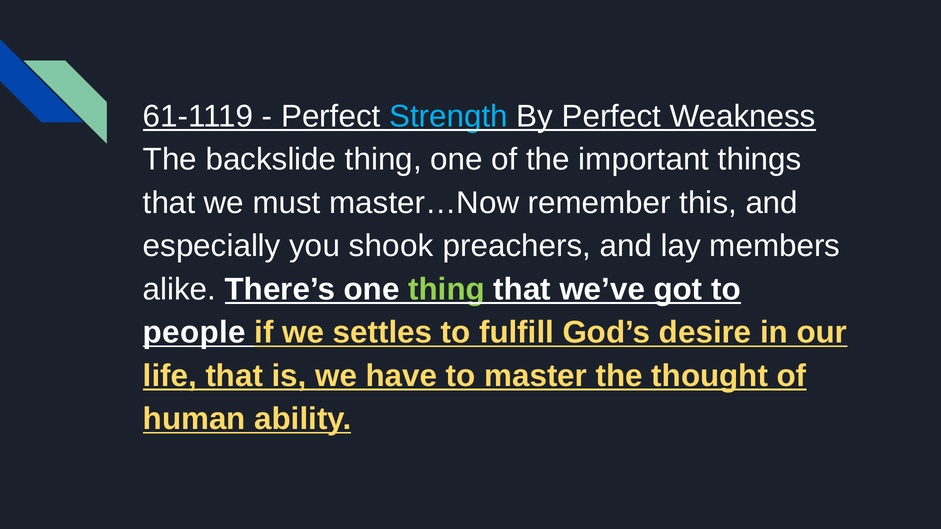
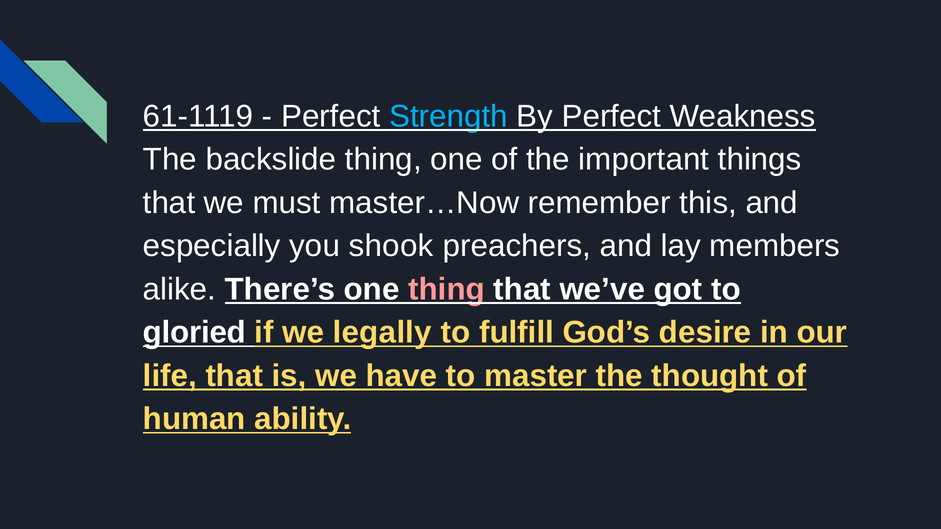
thing at (447, 289) colour: light green -> pink
people: people -> gloried
settles: settles -> legally
